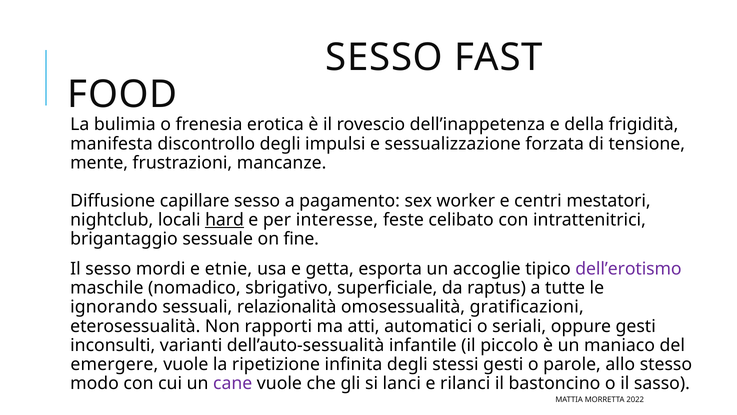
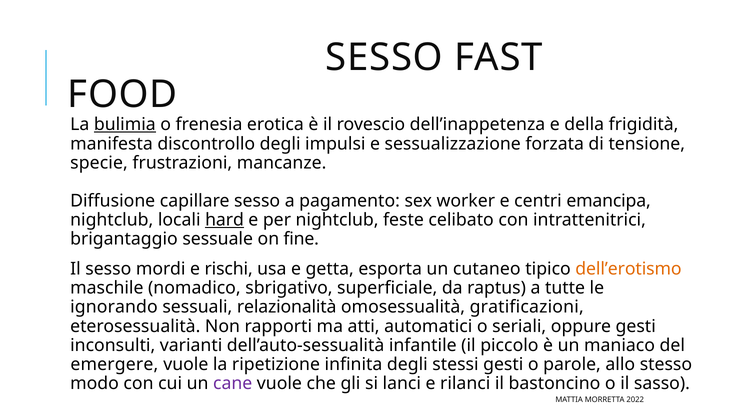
bulimia underline: none -> present
mente: mente -> specie
mestatori: mestatori -> emancipa
per interesse: interesse -> nightclub
etnie: etnie -> rischi
accoglie: accoglie -> cutaneo
dell’erotismo colour: purple -> orange
